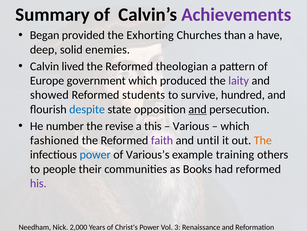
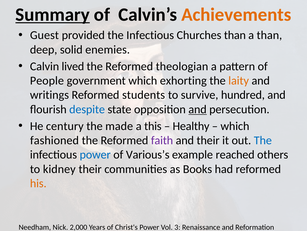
Summary underline: none -> present
Achievements colour: purple -> orange
Began: Began -> Guest
provided the Exhorting: Exhorting -> Infectious
a have: have -> than
Europe: Europe -> People
produced: produced -> exhorting
laity colour: purple -> orange
showed: showed -> writings
number: number -> century
revise: revise -> made
Various: Various -> Healthy
and until: until -> their
The at (263, 140) colour: orange -> blue
training: training -> reached
people: people -> kidney
his colour: purple -> orange
